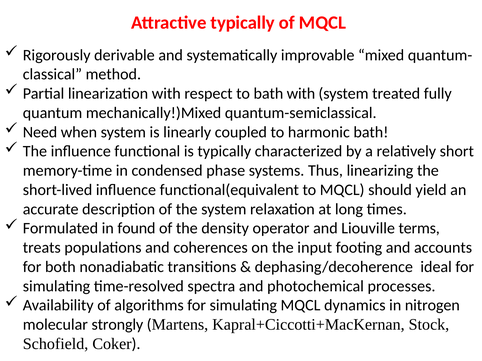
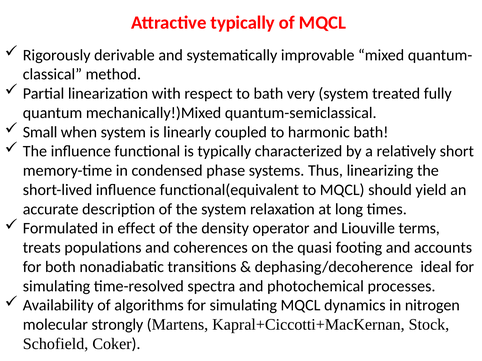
bath with: with -> very
Need: Need -> Small
found: found -> effect
input: input -> quasi
